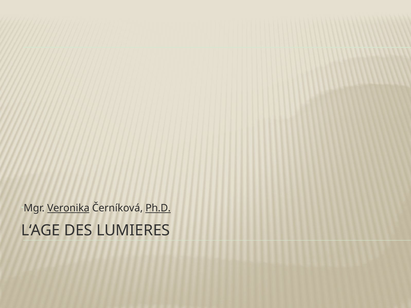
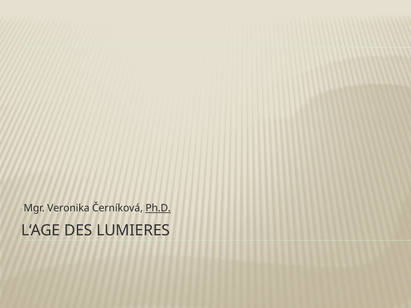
Veronika underline: present -> none
